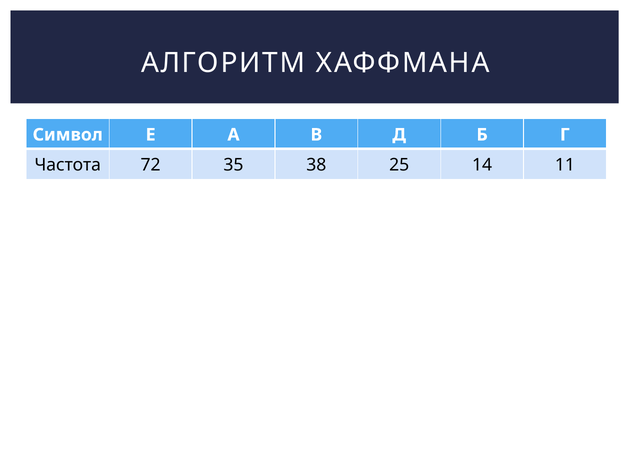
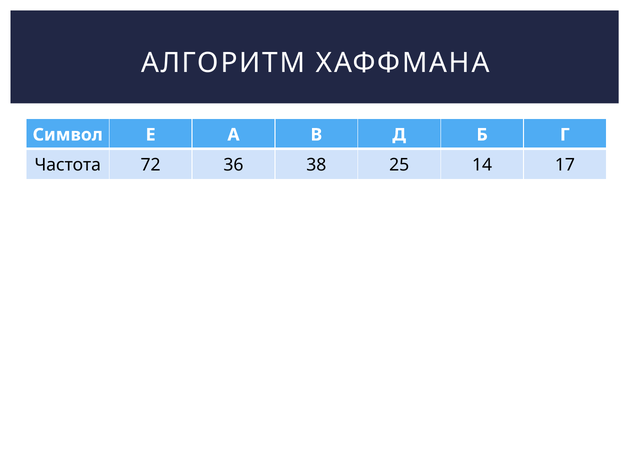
35: 35 -> 36
11: 11 -> 17
